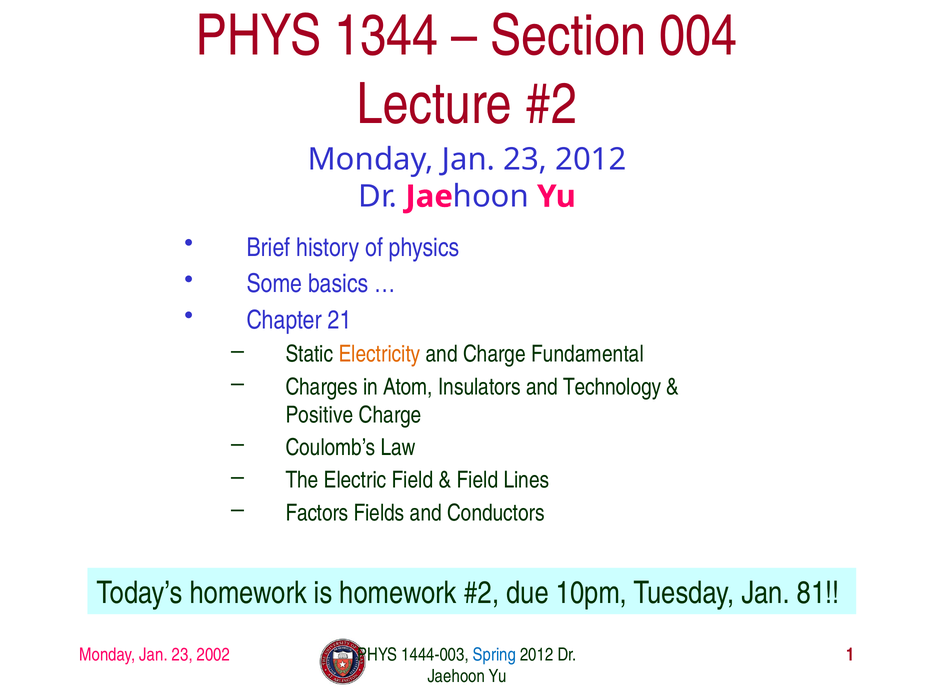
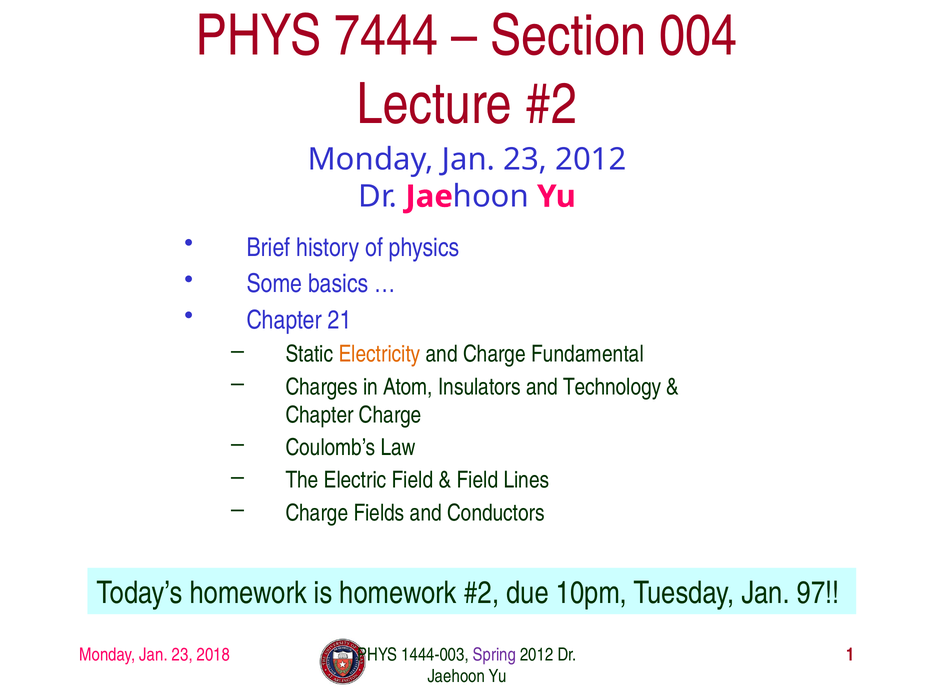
1344: 1344 -> 7444
Positive at (319, 415): Positive -> Chapter
Factors at (317, 513): Factors -> Charge
81: 81 -> 97
2002: 2002 -> 2018
Spring colour: blue -> purple
